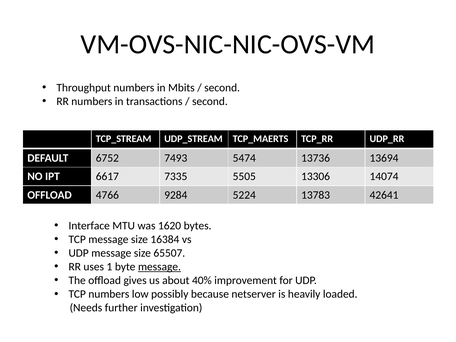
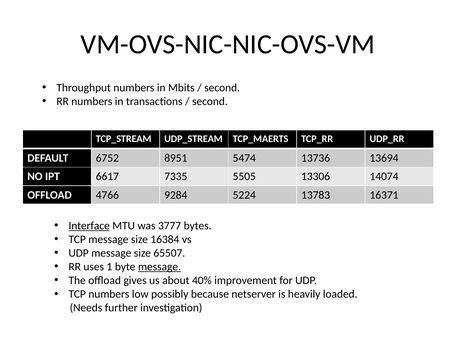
7493: 7493 -> 8951
42641: 42641 -> 16371
Interface underline: none -> present
1620: 1620 -> 3777
